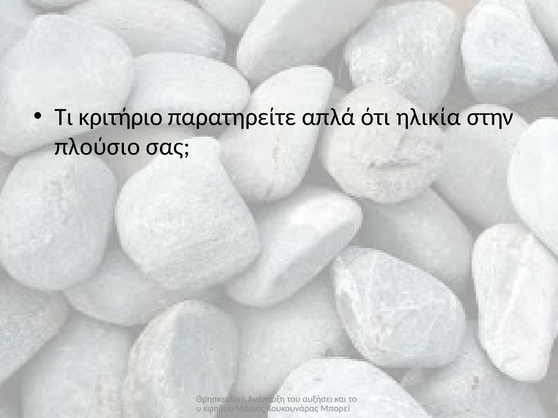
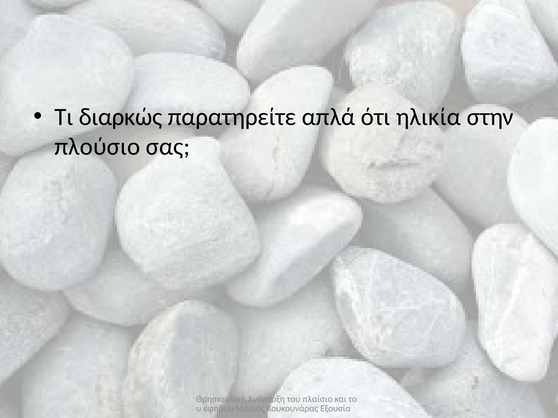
κριτήριο: κριτήριο -> διαρκώς
αυξήσει: αυξήσει -> πλαίσιο
Μπορεί: Μπορεί -> Εξουσία
